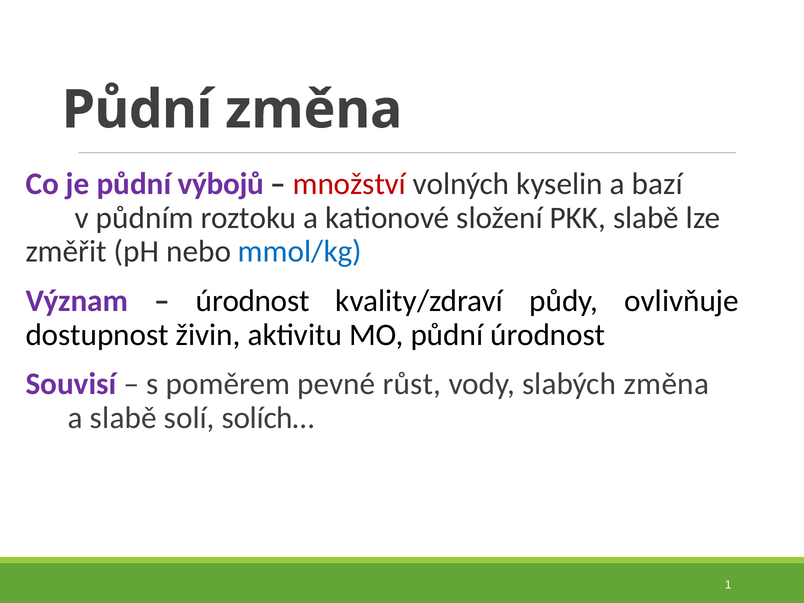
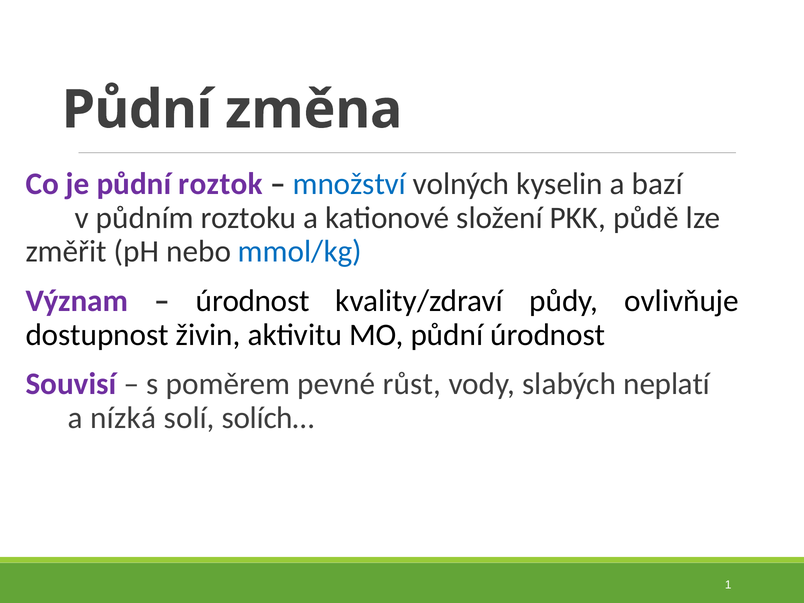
výbojů: výbojů -> roztok
množství colour: red -> blue
PKK slabě: slabě -> půdě
slabých změna: změna -> neplatí
a slabě: slabě -> nízká
